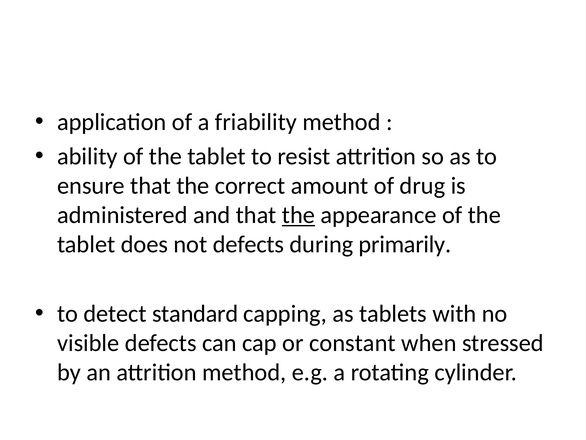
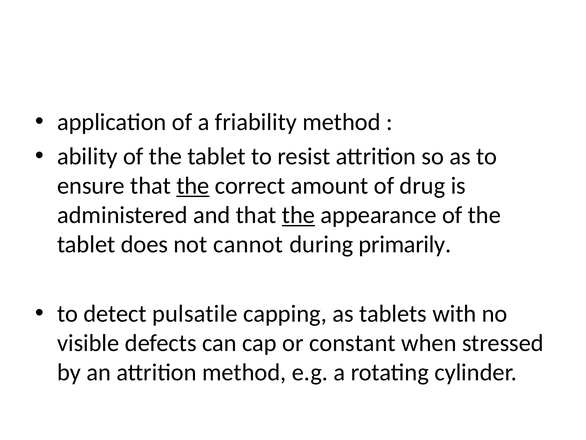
the at (193, 186) underline: none -> present
not defects: defects -> cannot
standard: standard -> pulsatile
